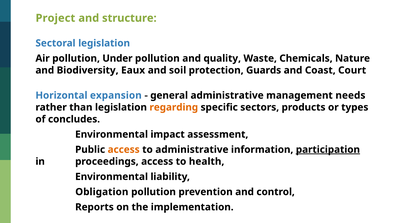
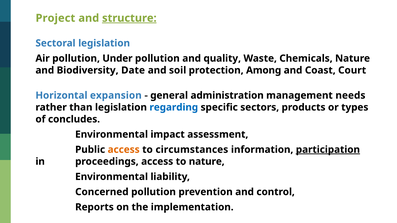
structure underline: none -> present
Eaux: Eaux -> Date
Guards: Guards -> Among
general administrative: administrative -> administration
regarding colour: orange -> blue
to administrative: administrative -> circumstances
to health: health -> nature
Obligation: Obligation -> Concerned
